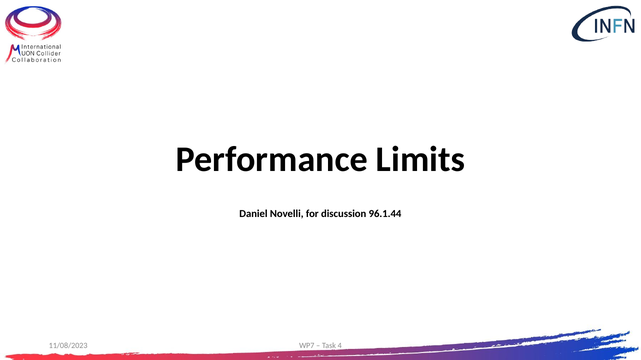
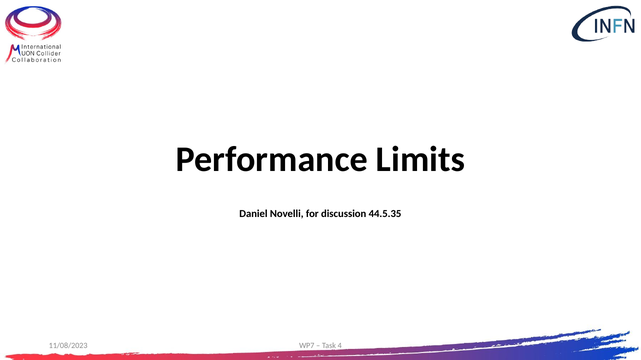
96.1.44: 96.1.44 -> 44.5.35
